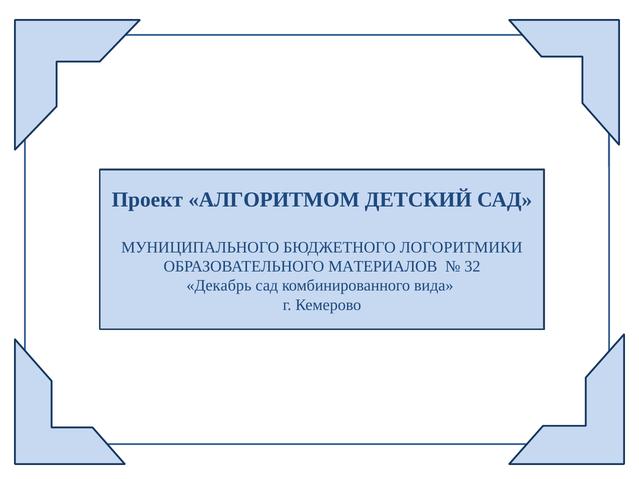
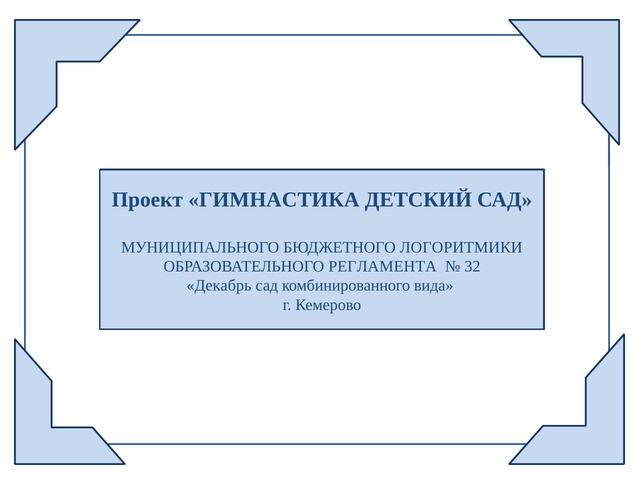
АЛГОРИТМОМ: АЛГОРИТМОМ -> ГИМНАСТИКА
МАТЕРИАЛОВ: МАТЕРИАЛОВ -> РЕГЛАМЕНТА
